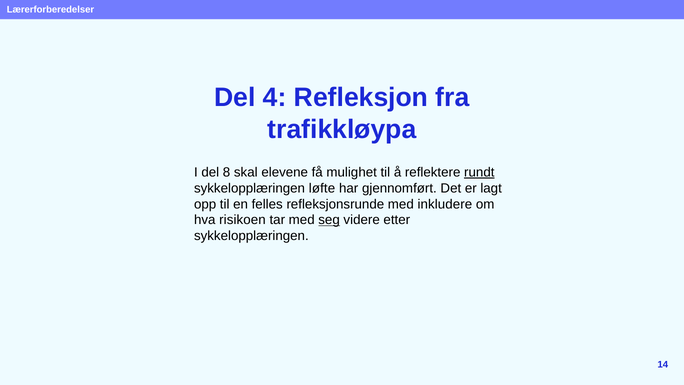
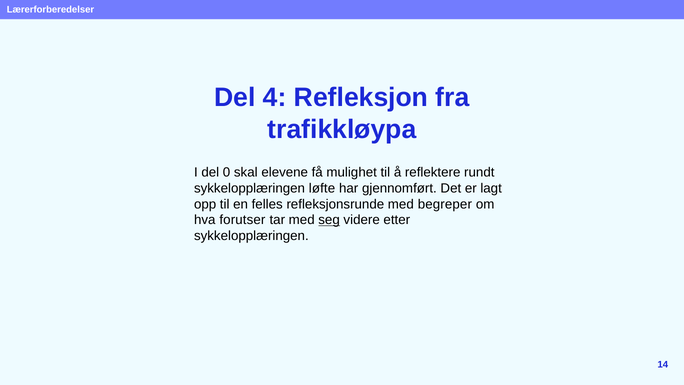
8: 8 -> 0
rundt underline: present -> none
inkludere: inkludere -> begreper
risikoen: risikoen -> forutser
